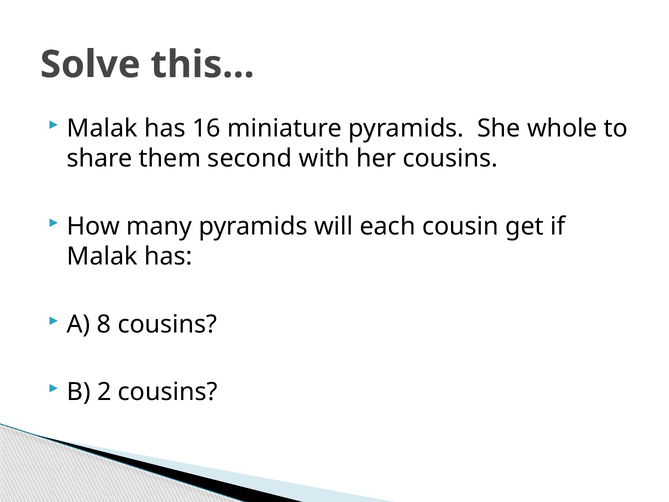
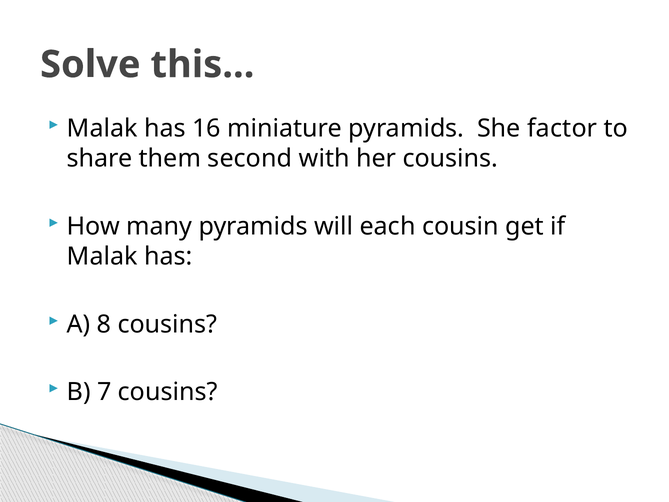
whole: whole -> factor
2: 2 -> 7
